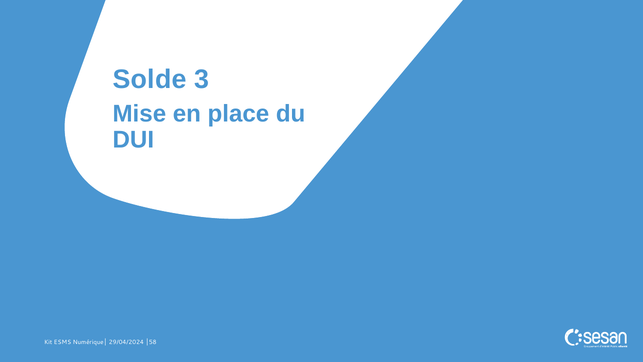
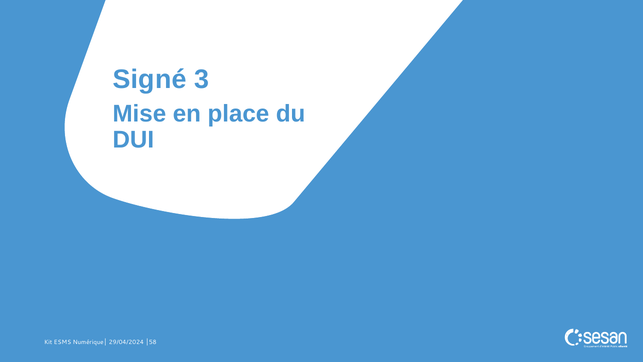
Solde: Solde -> Signé
